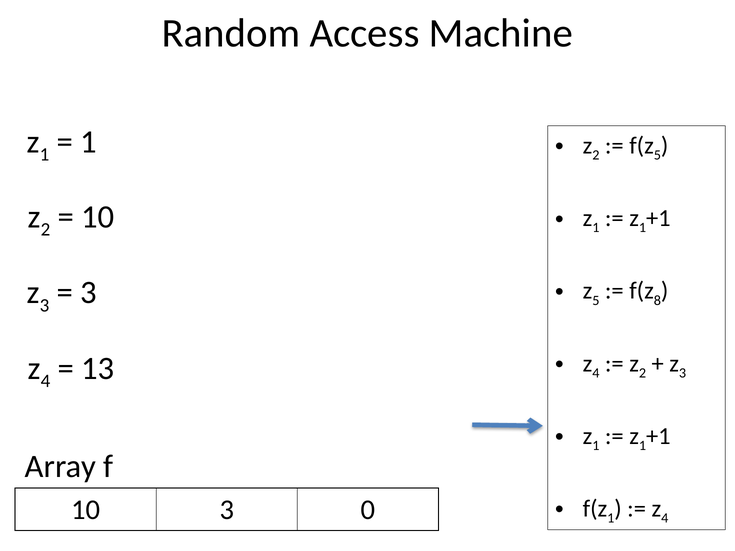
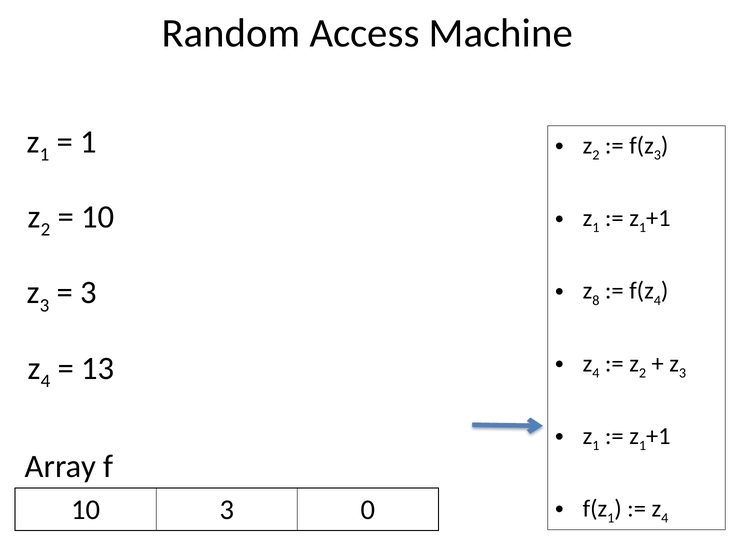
5 at (657, 155): 5 -> 3
5 at (596, 301): 5 -> 8
8 at (657, 301): 8 -> 4
